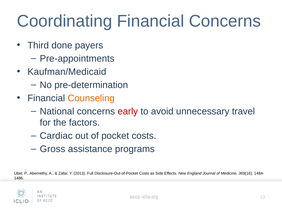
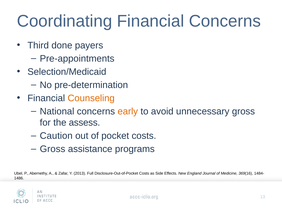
Kaufman/Medicaid: Kaufman/Medicaid -> Selection/Medicaid
early colour: red -> orange
unnecessary travel: travel -> gross
factors: factors -> assess
Cardiac: Cardiac -> Caution
